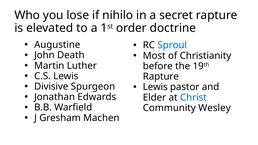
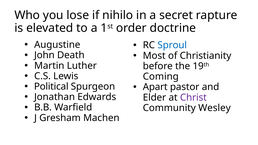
Rapture at (161, 77): Rapture -> Coming
Divisive: Divisive -> Political
Lewis at (155, 87): Lewis -> Apart
Christ colour: blue -> purple
